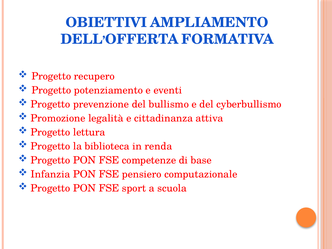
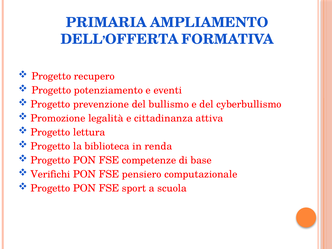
OBIETTIVI: OBIETTIVI -> PRIMARIA
Infanzia: Infanzia -> Verifichi
